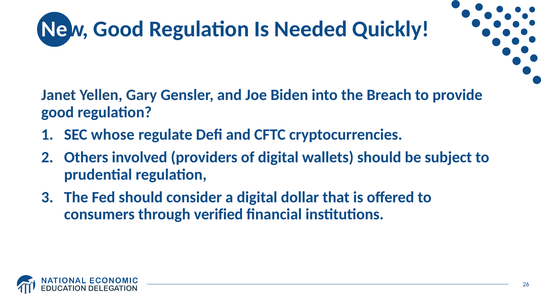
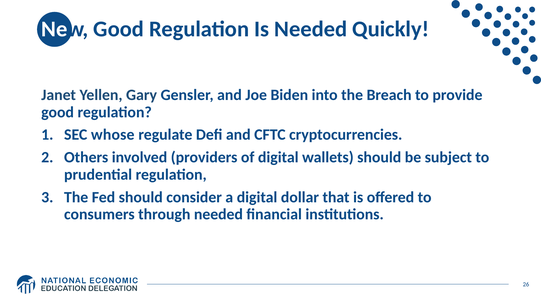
through verified: verified -> needed
